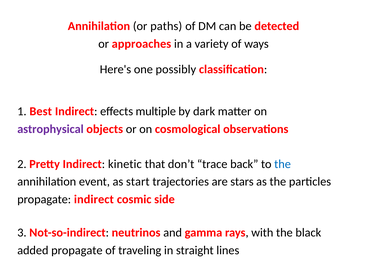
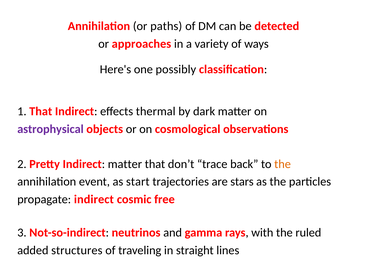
1 Best: Best -> That
multiple: multiple -> thermal
Indirect kinetic: kinetic -> matter
the at (283, 164) colour: blue -> orange
side: side -> free
black: black -> ruled
added propagate: propagate -> structures
